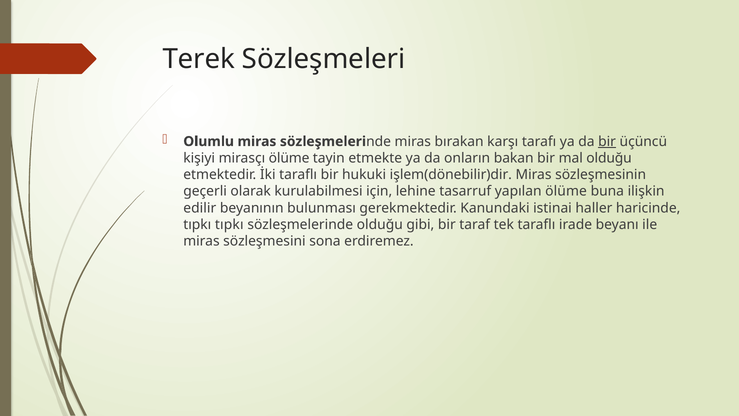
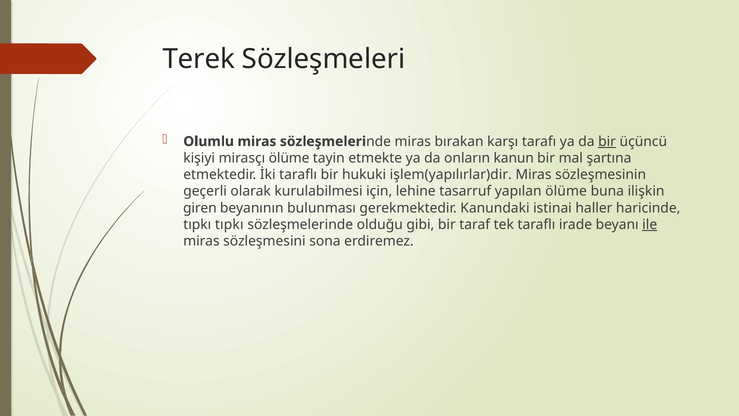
bakan: bakan -> kanun
mal olduğu: olduğu -> şartına
işlem(dönebilir)dir: işlem(dönebilir)dir -> işlem(yapılırlar)dir
edilir: edilir -> giren
ile underline: none -> present
